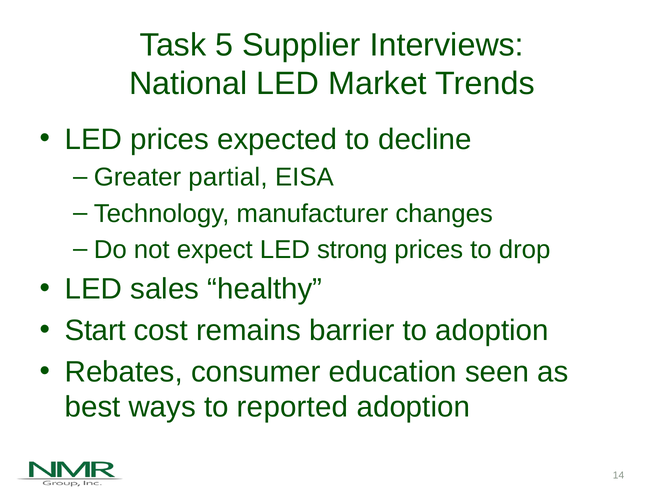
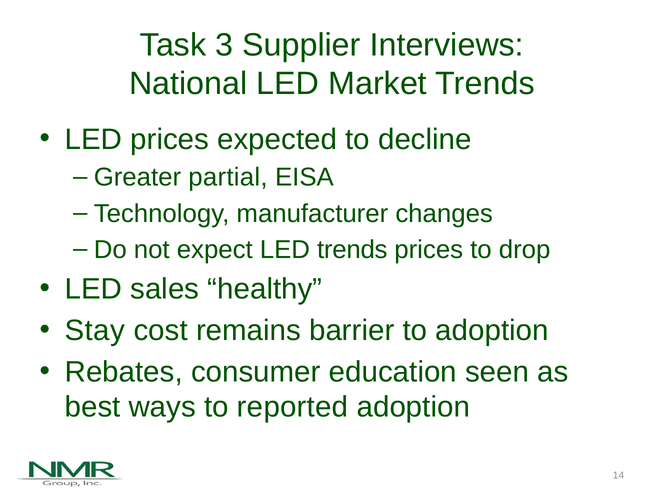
5: 5 -> 3
LED strong: strong -> trends
Start: Start -> Stay
